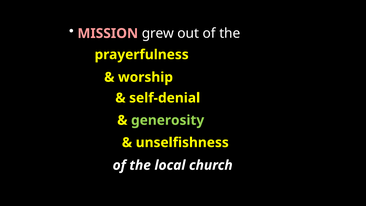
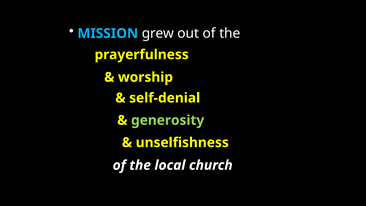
MISSION colour: pink -> light blue
